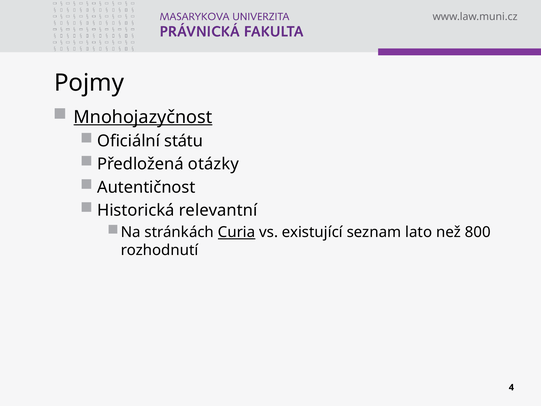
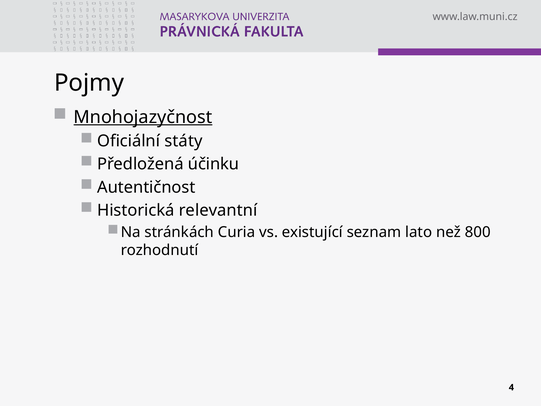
státu: státu -> státy
otázky: otázky -> účinku
Curia underline: present -> none
